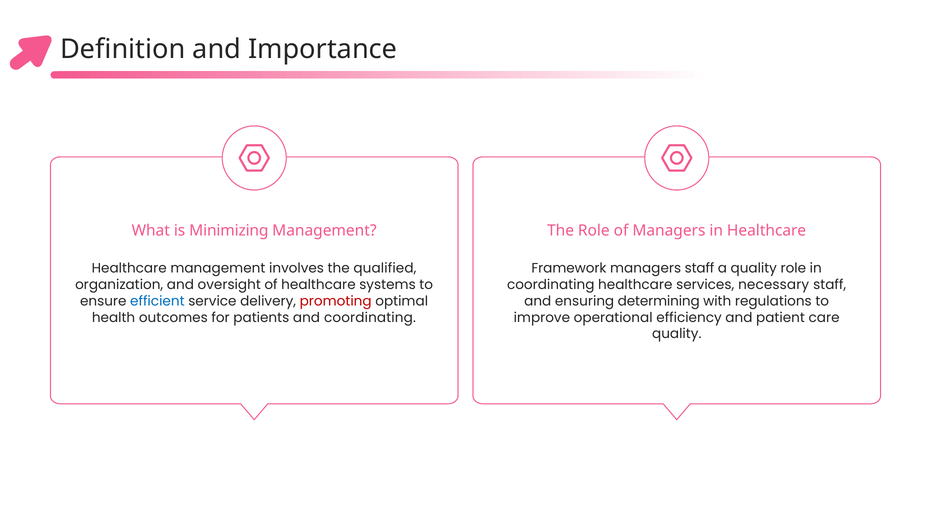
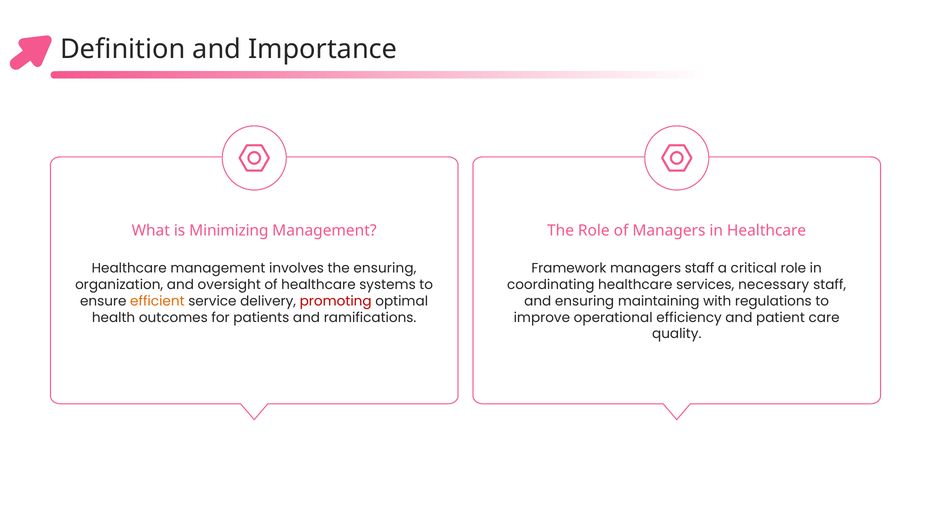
the qualified: qualified -> ensuring
a quality: quality -> critical
efficient colour: blue -> orange
determining: determining -> maintaining
and coordinating: coordinating -> ramifications
